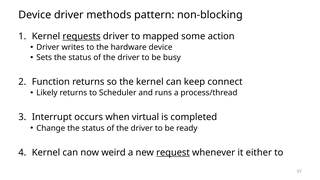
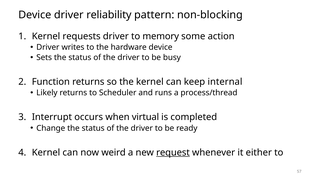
methods: methods -> reliability
requests underline: present -> none
mapped: mapped -> memory
connect: connect -> internal
